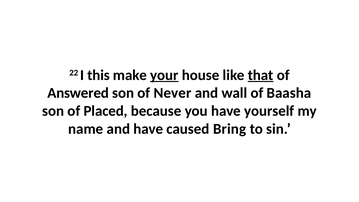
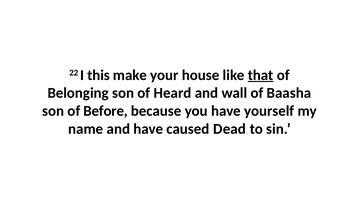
your underline: present -> none
Answered: Answered -> Belonging
Never: Never -> Heard
Placed: Placed -> Before
Bring: Bring -> Dead
